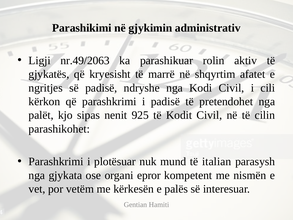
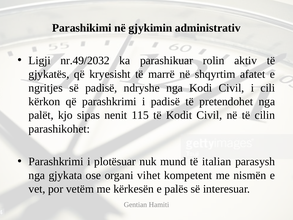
nr.49/2063: nr.49/2063 -> nr.49/2032
925: 925 -> 115
epror: epror -> vihet
